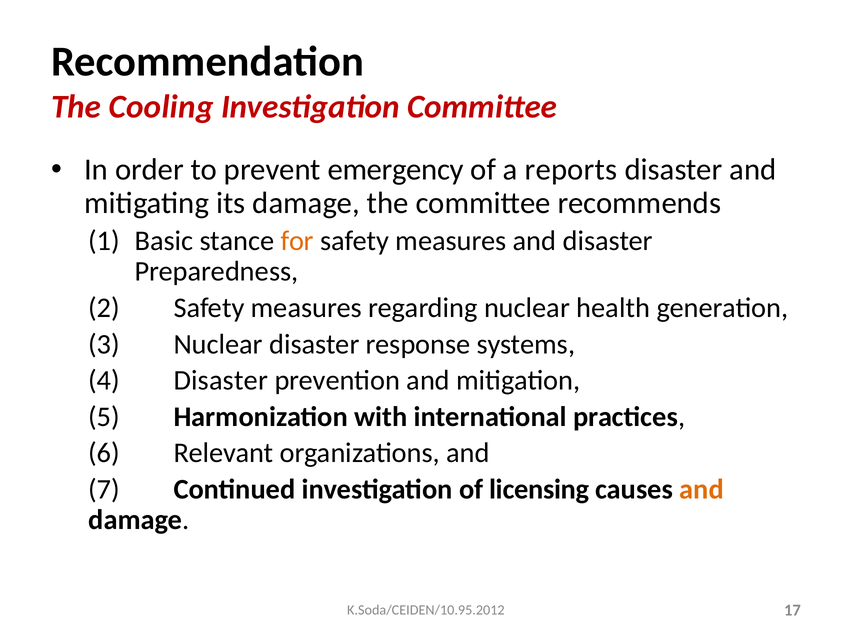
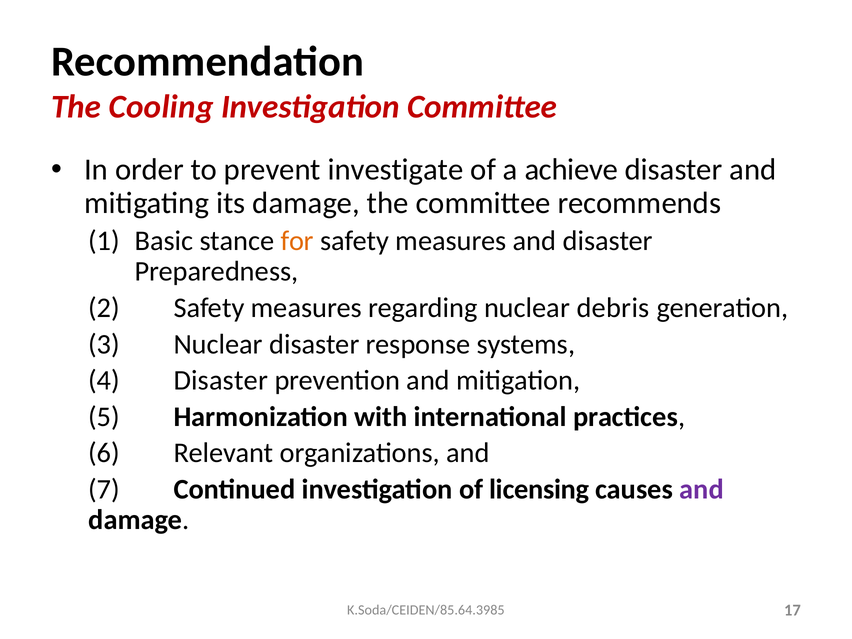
emergency: emergency -> investigate
reports: reports -> achieve
health: health -> debris
and at (702, 489) colour: orange -> purple
K.Soda/CEIDEN/10.95.2012: K.Soda/CEIDEN/10.95.2012 -> K.Soda/CEIDEN/85.64.3985
